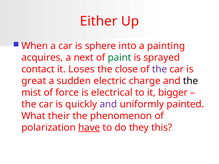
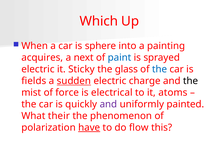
Either: Either -> Which
paint colour: green -> blue
contact at (38, 69): contact -> electric
Loses: Loses -> Sticky
close: close -> glass
the at (160, 69) colour: purple -> blue
great: great -> fields
sudden underline: none -> present
bigger: bigger -> atoms
they: they -> flow
